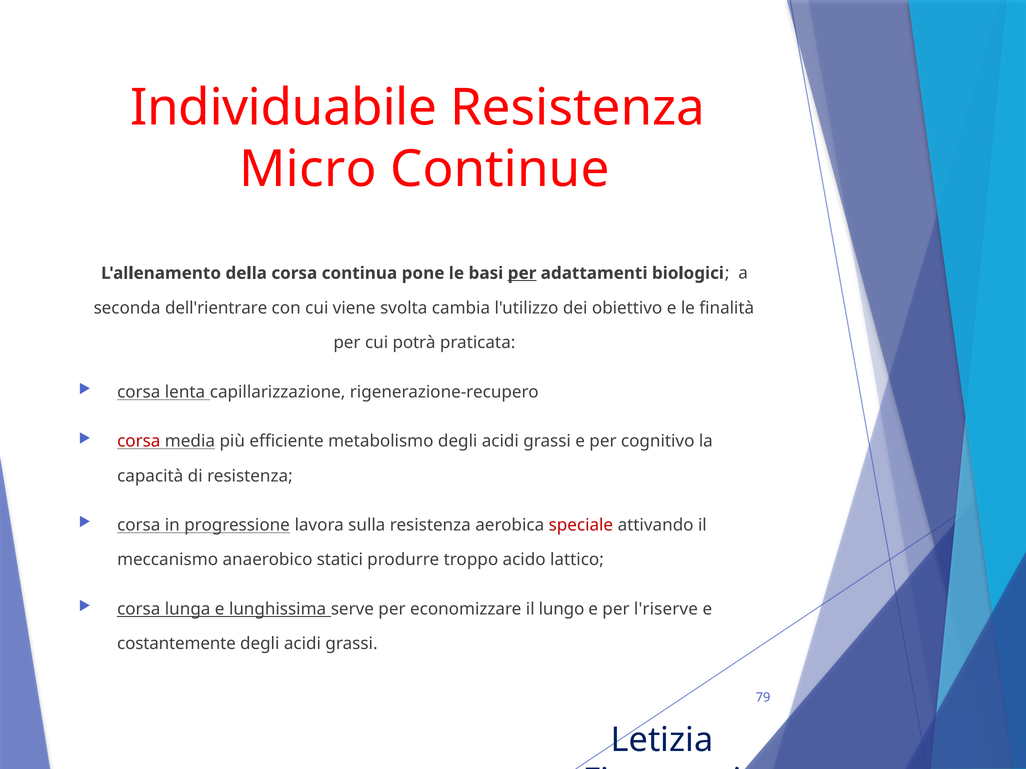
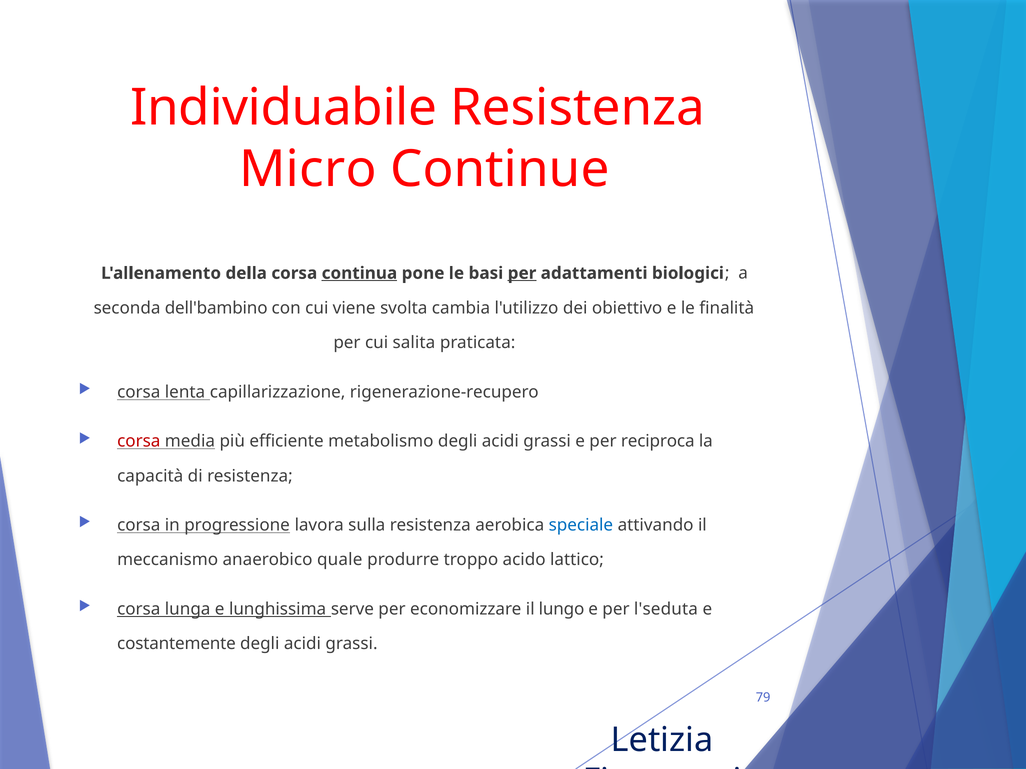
continua underline: none -> present
dell'rientrare: dell'rientrare -> dell'bambino
potrà: potrà -> salita
cognitivo: cognitivo -> reciproca
speciale colour: red -> blue
statici: statici -> quale
l'riserve: l'riserve -> l'seduta
